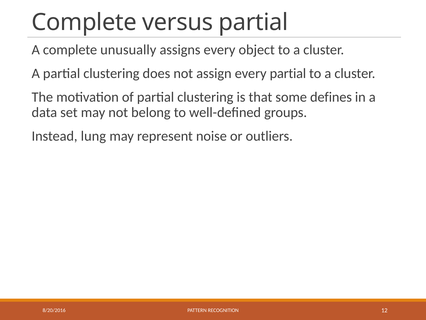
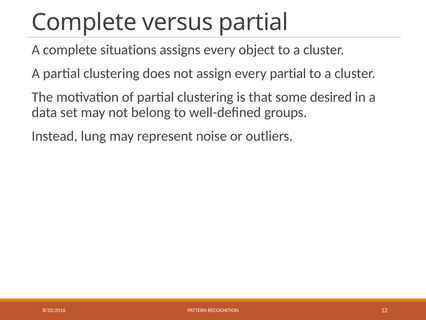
unusually: unusually -> situations
defines: defines -> desired
